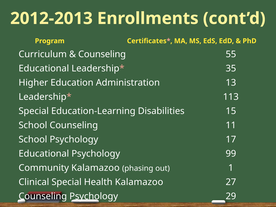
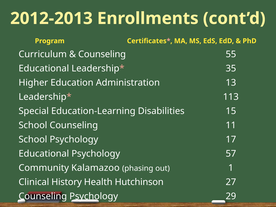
99: 99 -> 57
Clinical Special: Special -> History
Health Kalamazoo: Kalamazoo -> Hutchinson
